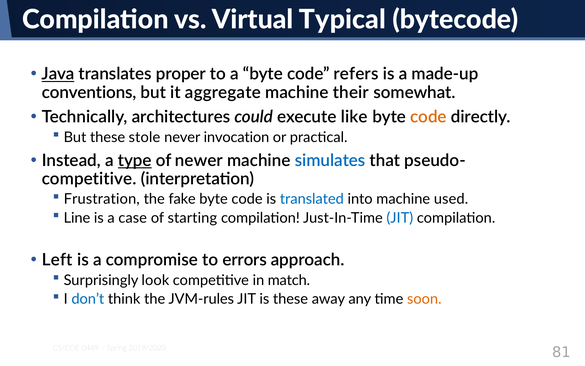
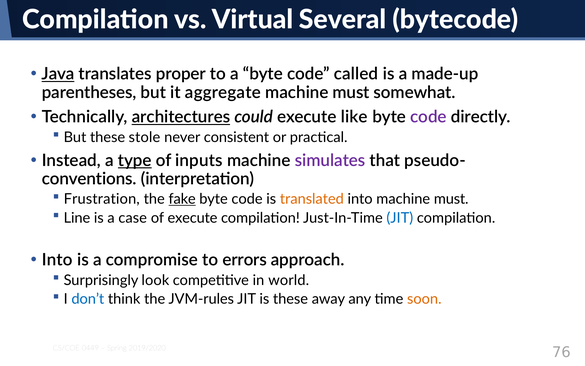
Typical: Typical -> Several
refers: refers -> called
conventions: conventions -> parentheses
their at (351, 92): their -> must
architectures underline: none -> present
code at (428, 117) colour: orange -> purple
invocation: invocation -> consistent
newer: newer -> inputs
simulates colour: blue -> purple
competitive at (89, 179): competitive -> conventions
fake underline: none -> present
translated colour: blue -> orange
into machine used: used -> must
of starting: starting -> execute
Left at (57, 260): Left -> Into
match: match -> world
81: 81 -> 76
